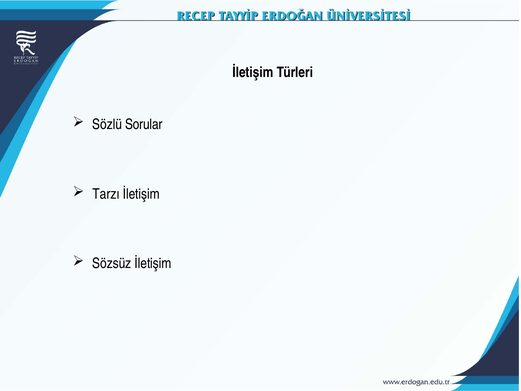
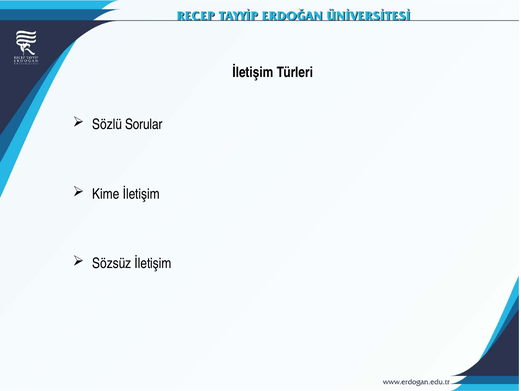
Tarzı: Tarzı -> Kime
